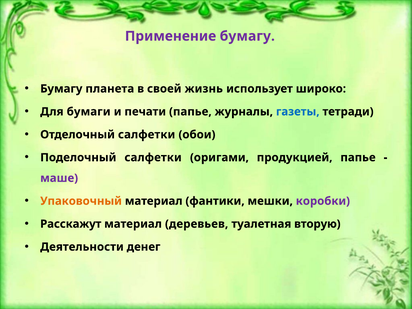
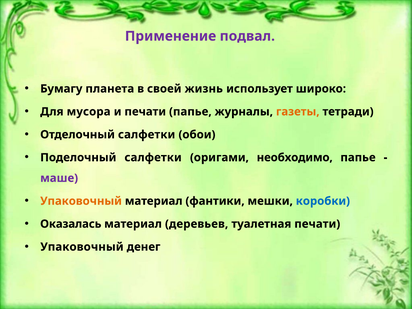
Применение бумагу: бумагу -> подвал
бумаги: бумаги -> мусора
газеты colour: blue -> orange
продукцией: продукцией -> необходимо
коробки colour: purple -> blue
Расскажут: Расскажут -> Оказалась
туалетная вторую: вторую -> печати
Деятельности at (82, 247): Деятельности -> Упаковочный
